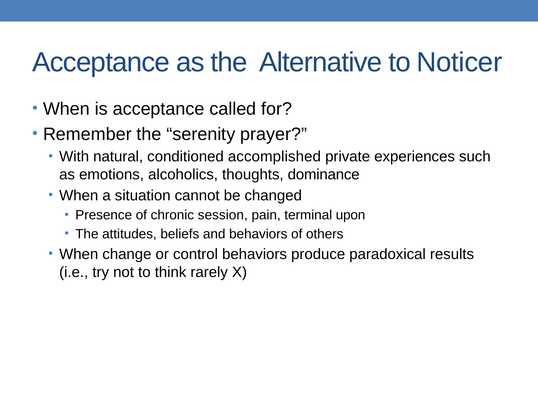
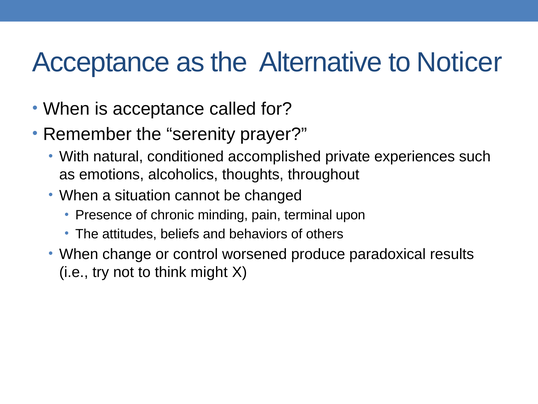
dominance: dominance -> throughout
session: session -> minding
control behaviors: behaviors -> worsened
rarely: rarely -> might
